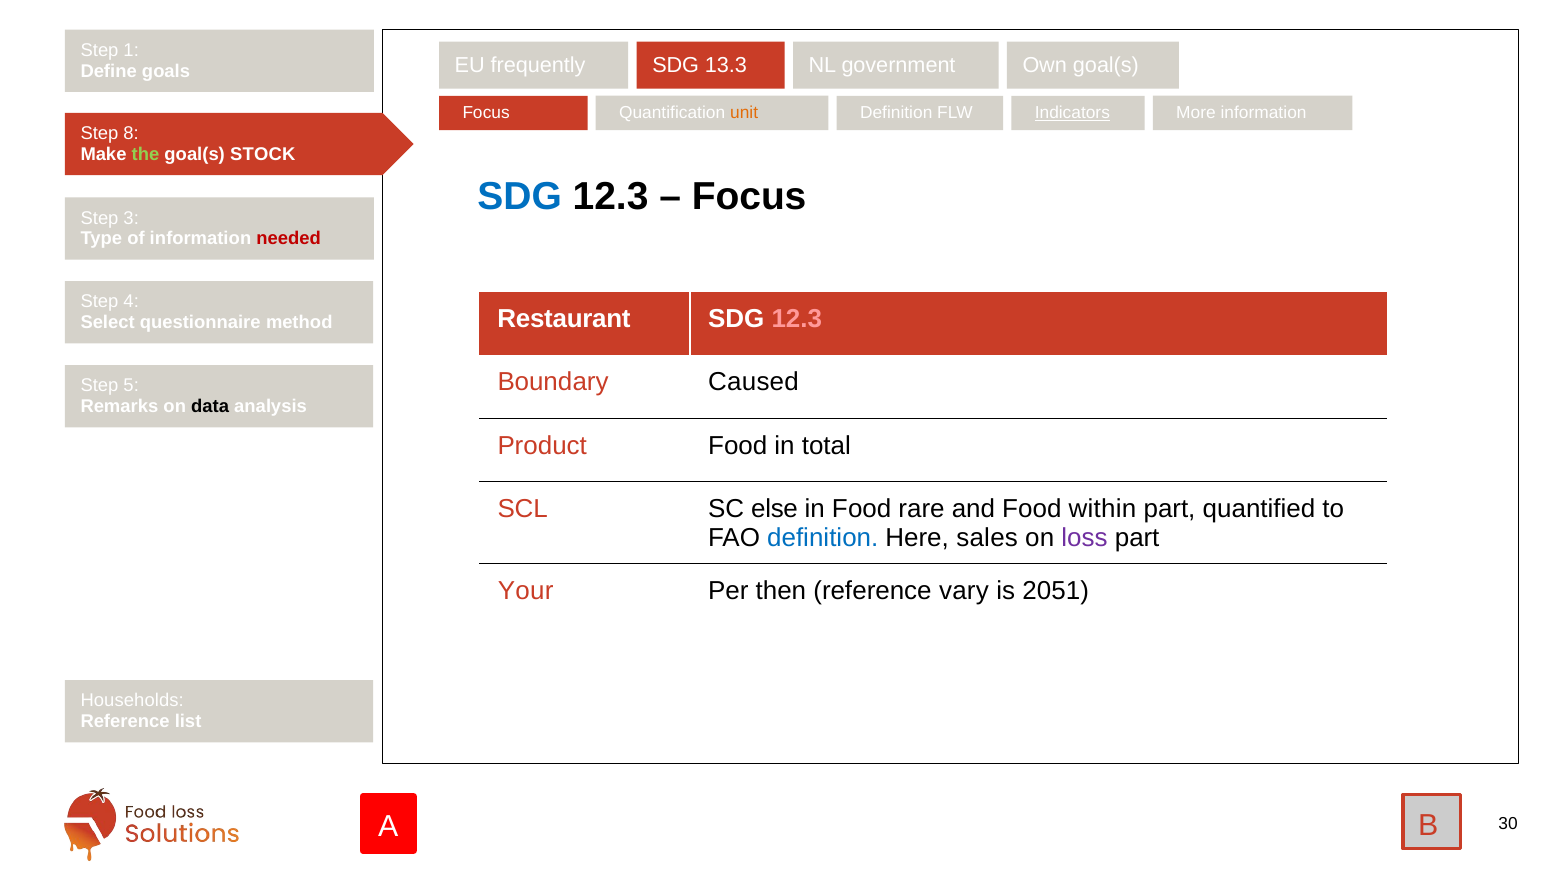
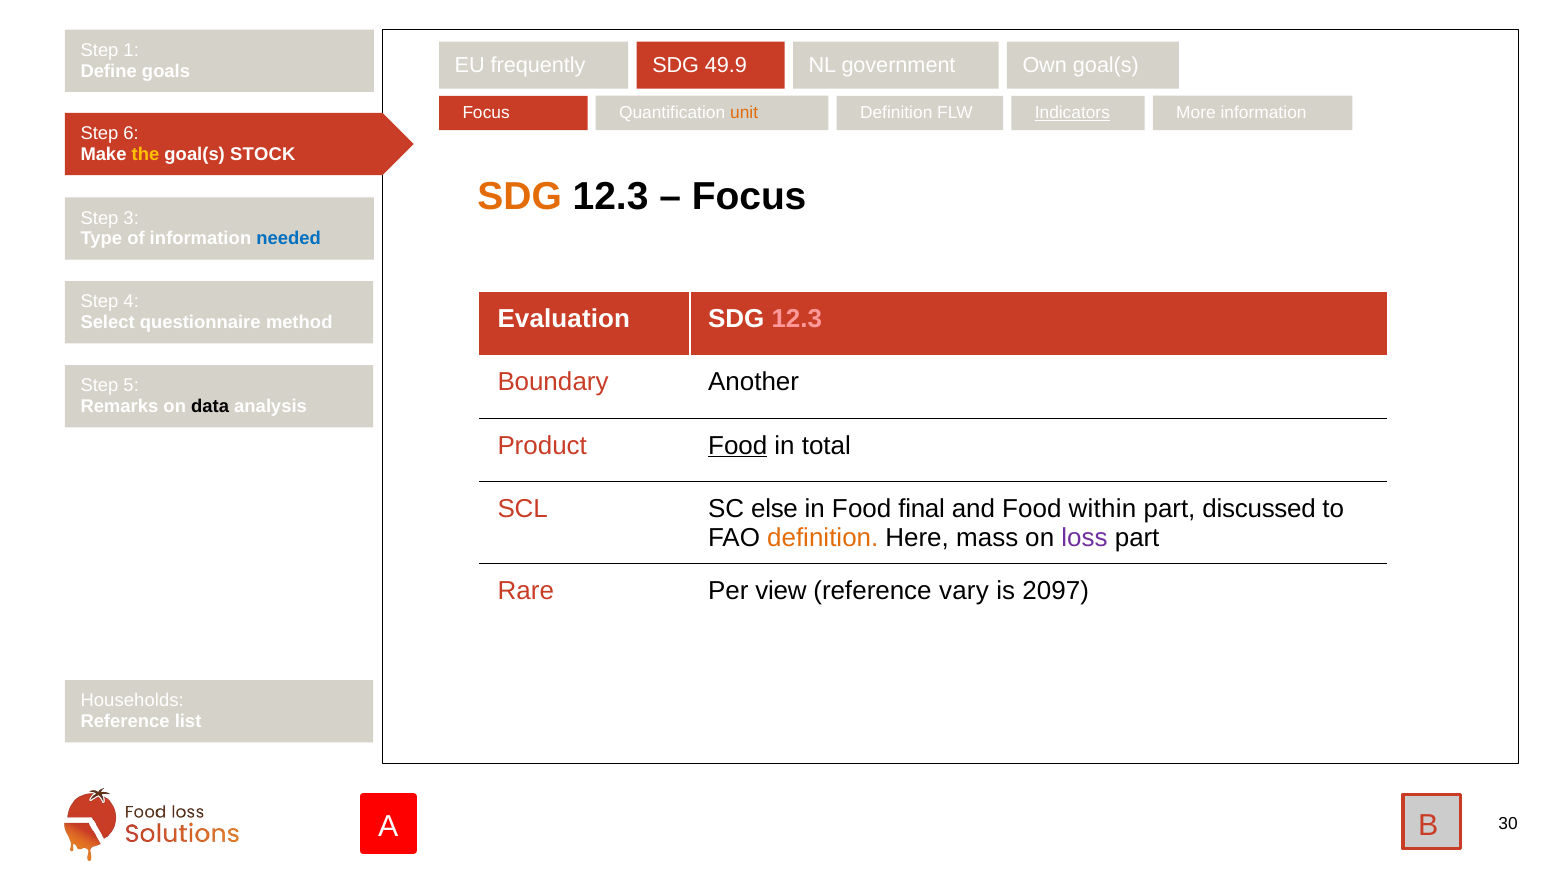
13.3: 13.3 -> 49.9
8: 8 -> 6
the colour: light green -> yellow
SDG at (520, 197) colour: blue -> orange
needed colour: red -> blue
Restaurant: Restaurant -> Evaluation
Caused: Caused -> Another
Food at (738, 446) underline: none -> present
rare: rare -> final
quantified: quantified -> discussed
definition at (823, 538) colour: blue -> orange
sales: sales -> mass
Your: Your -> Rare
then: then -> view
2051: 2051 -> 2097
